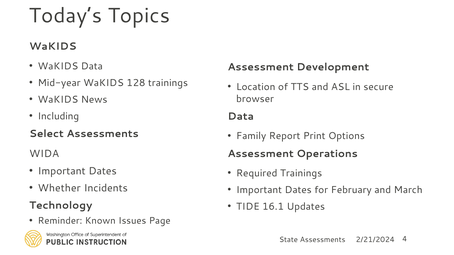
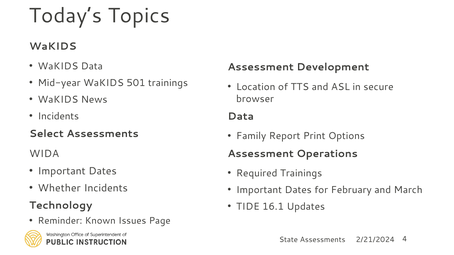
128: 128 -> 501
Including at (58, 116): Including -> Incidents
